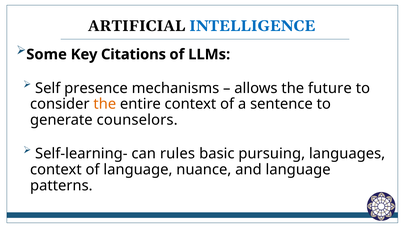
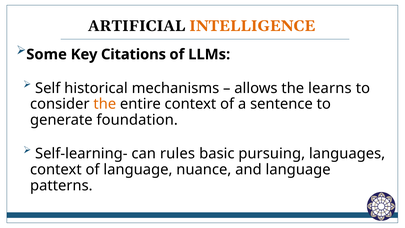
INTELLIGENCE colour: blue -> orange
presence: presence -> historical
future: future -> learns
counselors: counselors -> foundation
